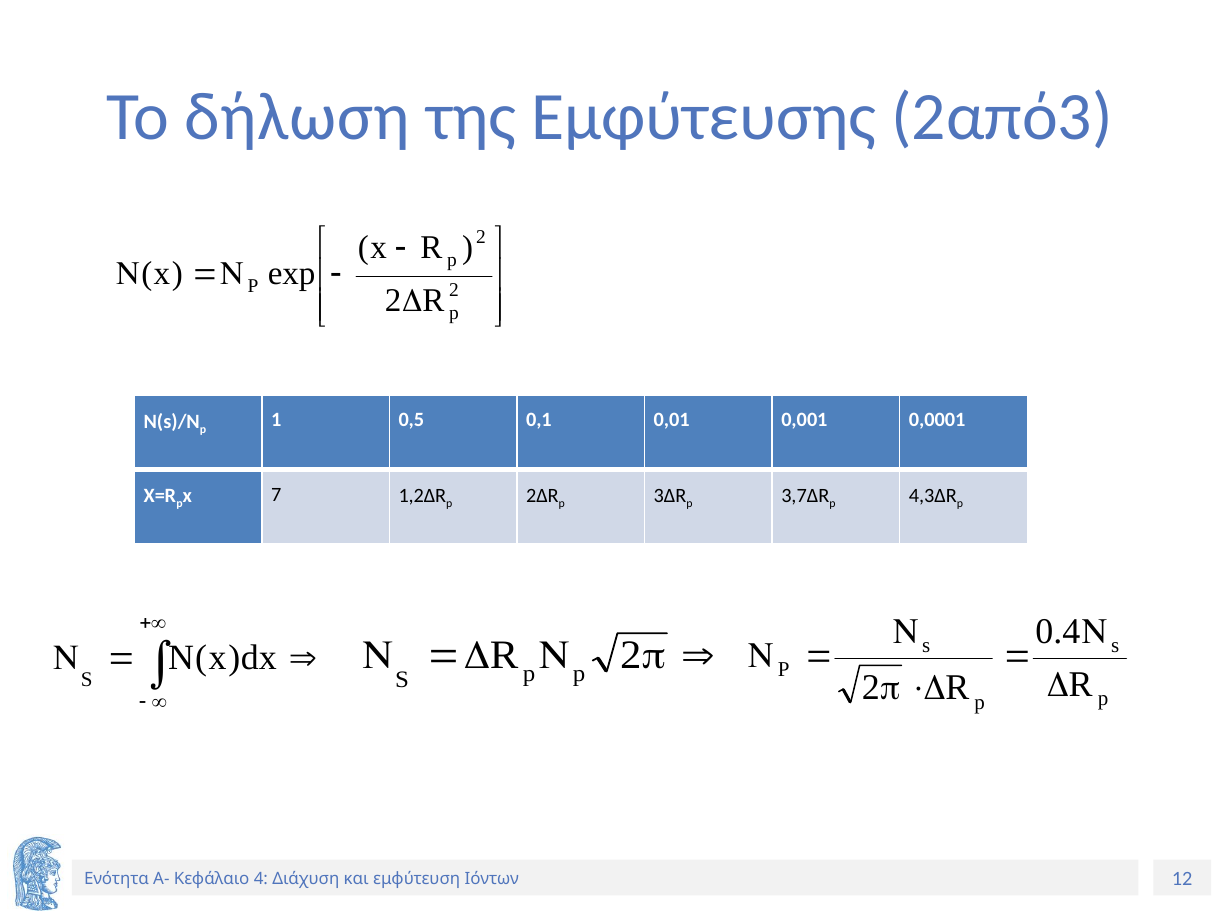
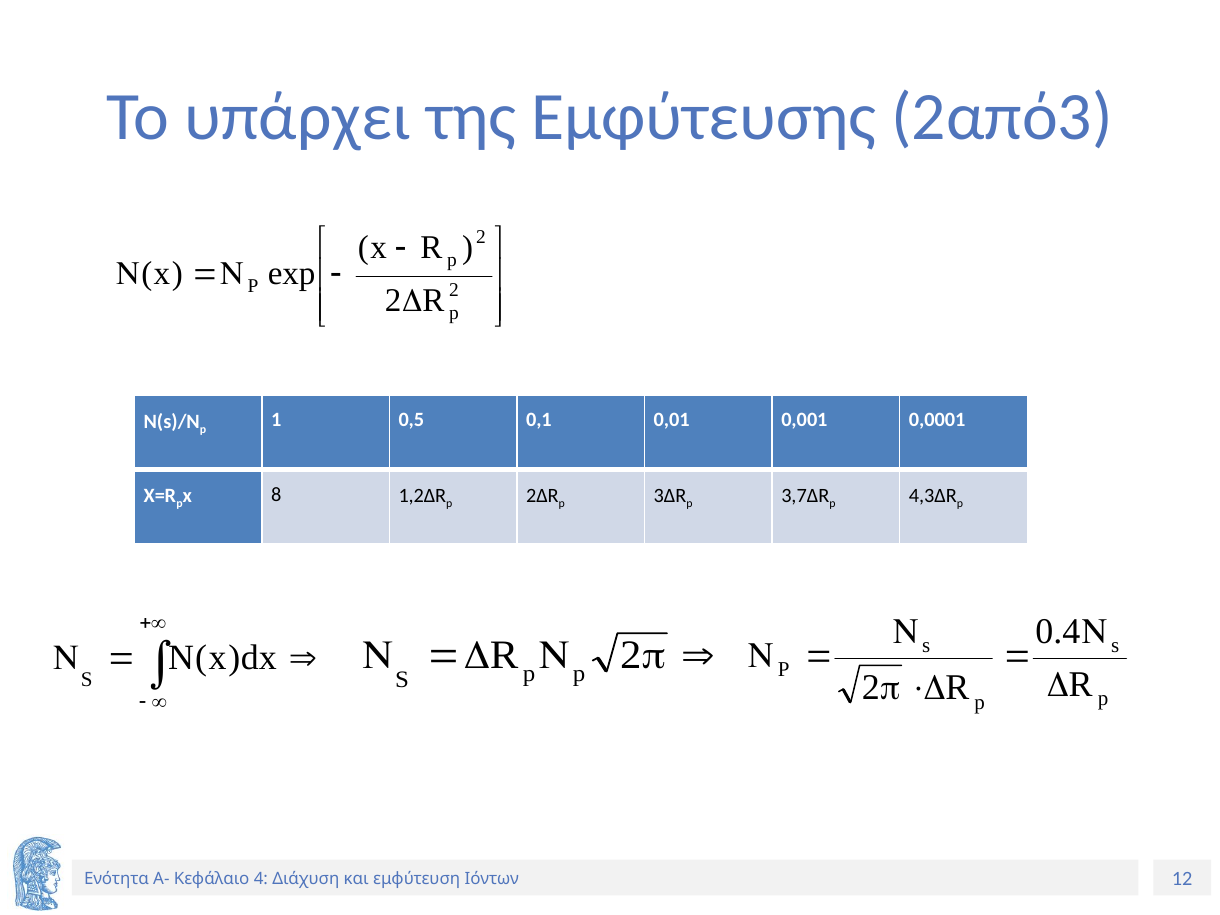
δήλωση: δήλωση -> υπάρχει
7: 7 -> 8
